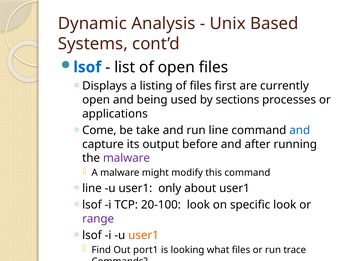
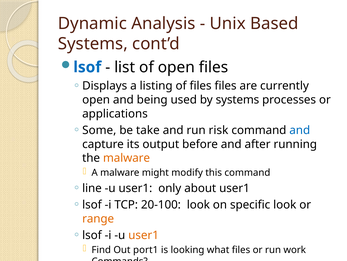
files first: first -> files
by sections: sections -> systems
Come: Come -> Some
run line: line -> risk
malware at (127, 158) colour: purple -> orange
range colour: purple -> orange
trace: trace -> work
